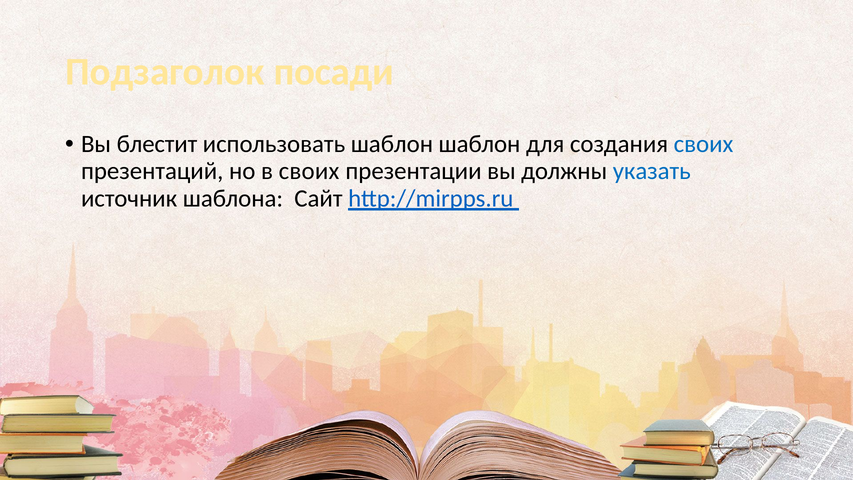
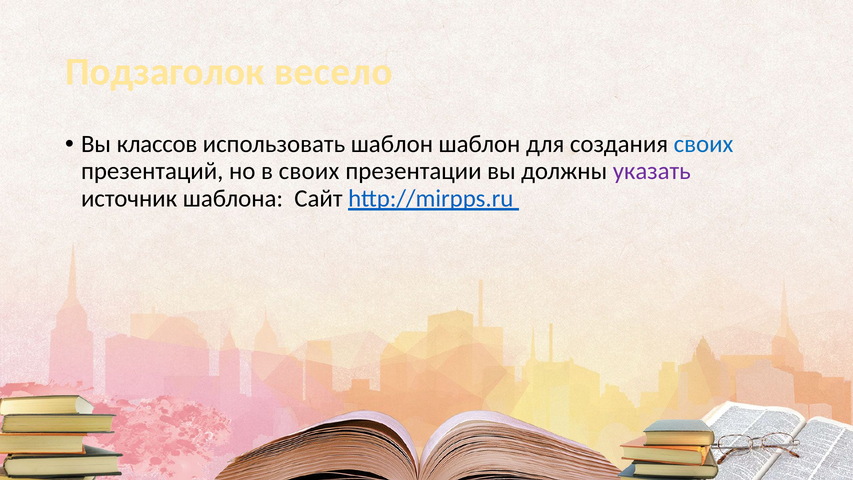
посади: посади -> весело
блестит: блестит -> классов
указать colour: blue -> purple
